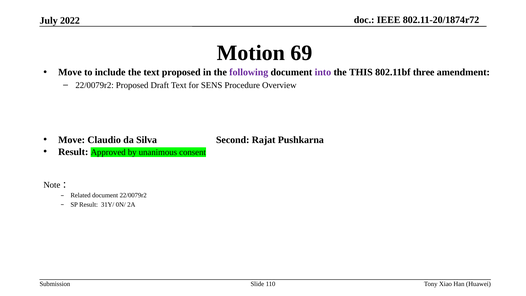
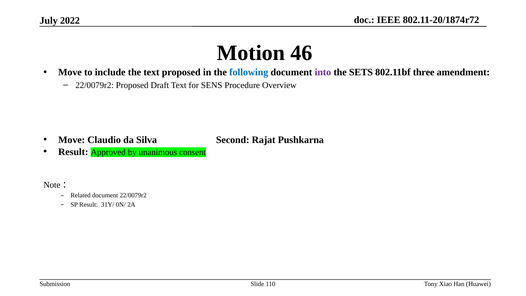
69: 69 -> 46
following colour: purple -> blue
THIS: THIS -> SETS
